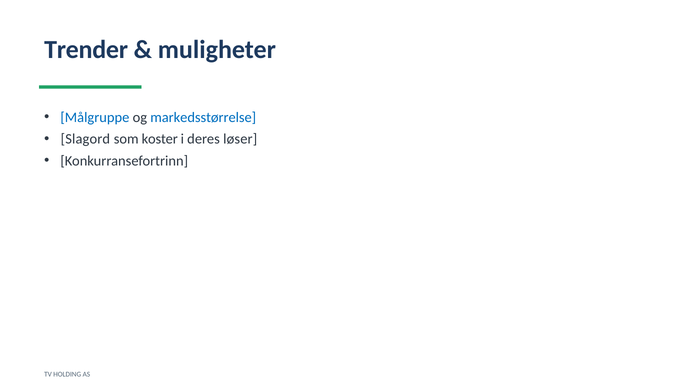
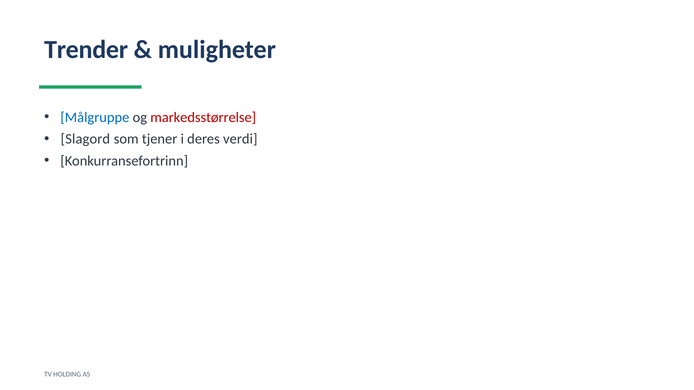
markedsstørrelse colour: blue -> red
koster: koster -> tjener
løser: løser -> verdi
